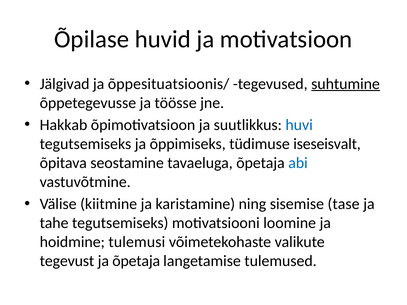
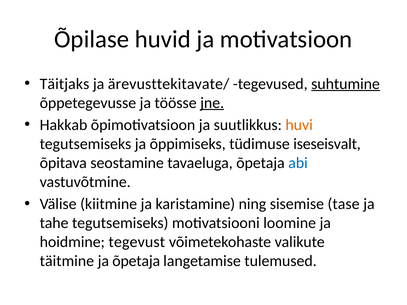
Jälgivad: Jälgivad -> Täitjaks
õppesituatsioonis/: õppesituatsioonis/ -> ärevusttekitavate/
jne underline: none -> present
huvi colour: blue -> orange
tulemusi: tulemusi -> tegevust
tegevust: tegevust -> täitmine
